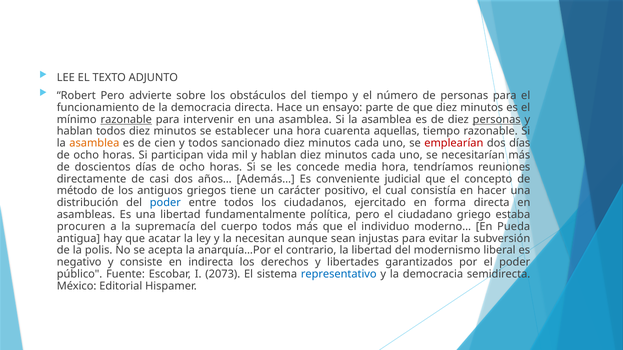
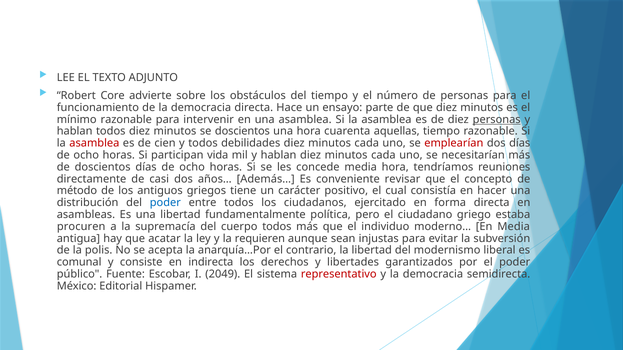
Robert Pero: Pero -> Core
razonable at (126, 120) underline: present -> none
se establecer: establecer -> doscientos
asamblea at (94, 143) colour: orange -> red
sancionado: sancionado -> debilidades
judicial: judicial -> revisar
En Pueda: Pueda -> Media
necesitan: necesitan -> requieren
negativo: negativo -> comunal
2073: 2073 -> 2049
representativo colour: blue -> red
